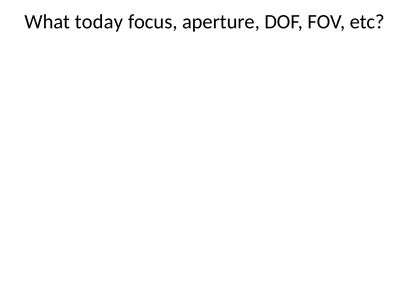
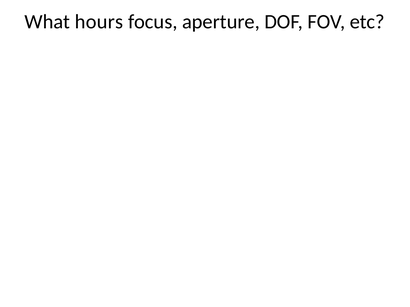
today: today -> hours
